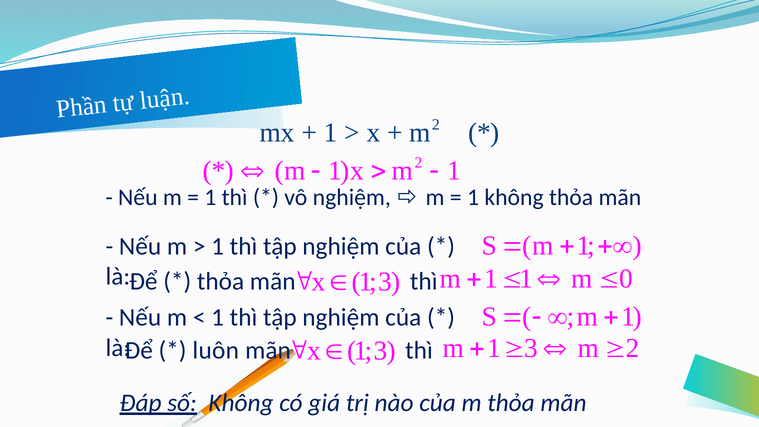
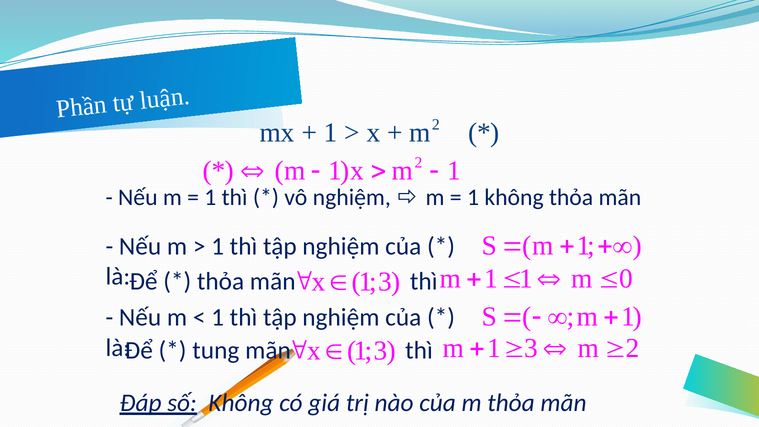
luôn: luôn -> tung
